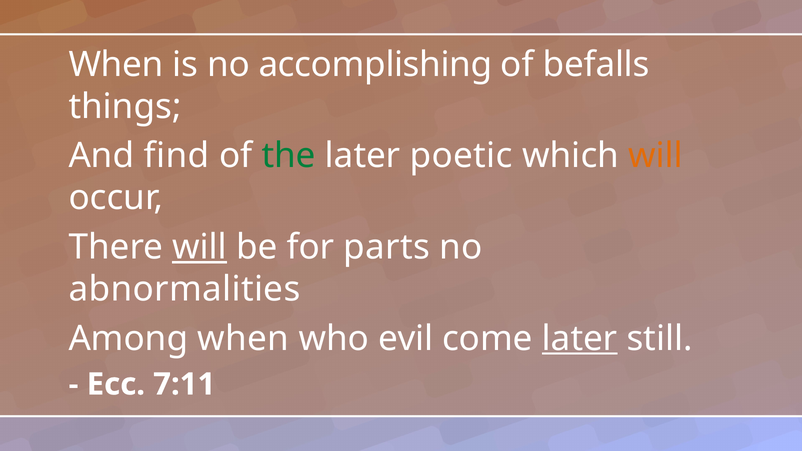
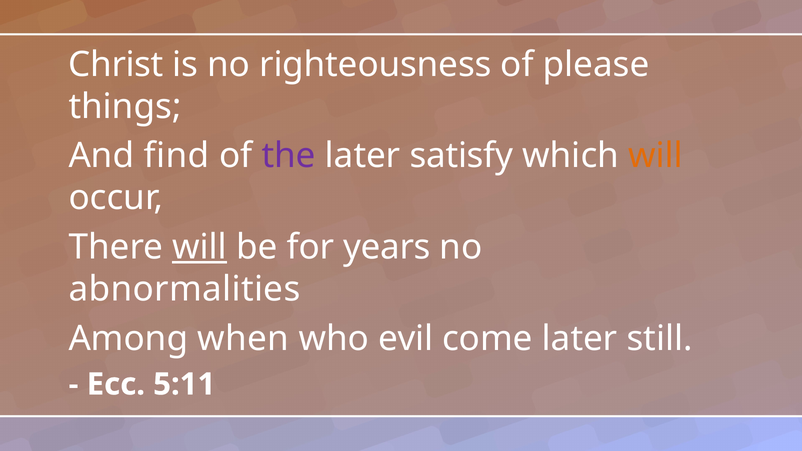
When at (116, 65): When -> Christ
accomplishing: accomplishing -> righteousness
befalls: befalls -> please
the colour: green -> purple
poetic: poetic -> satisfy
parts: parts -> years
later at (580, 339) underline: present -> none
7:11: 7:11 -> 5:11
